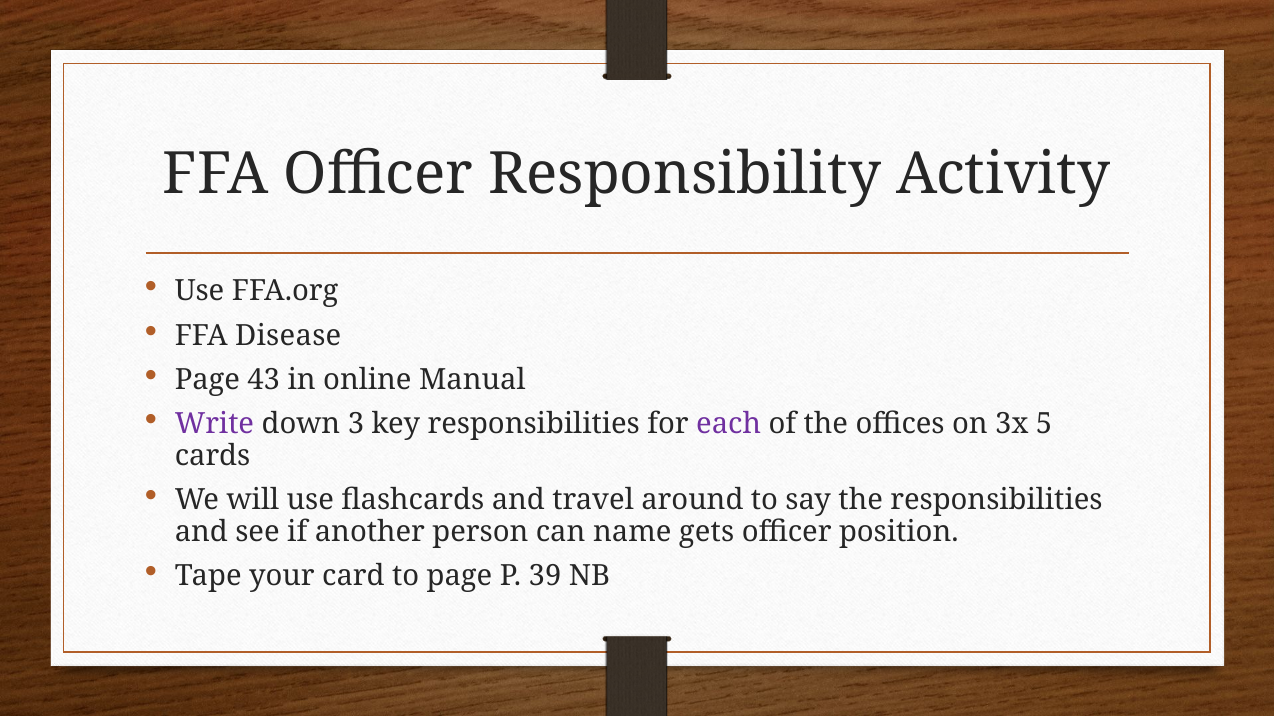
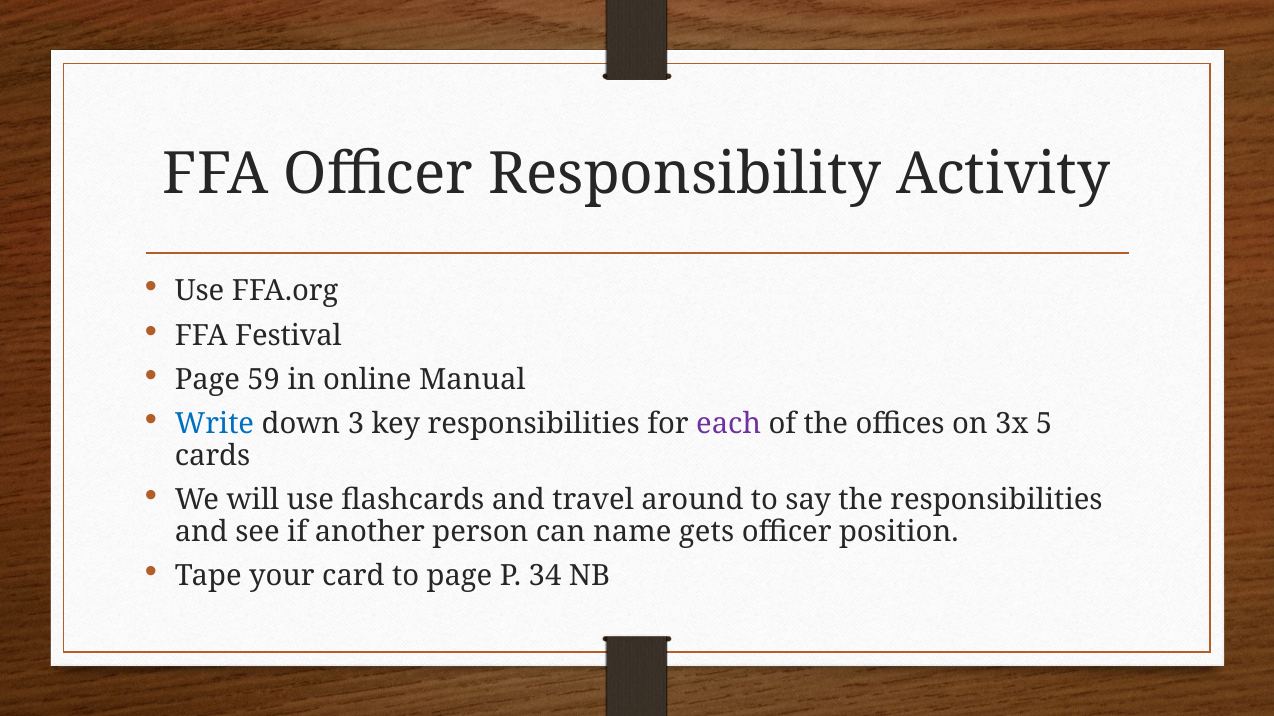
Disease: Disease -> Festival
43: 43 -> 59
Write colour: purple -> blue
39: 39 -> 34
